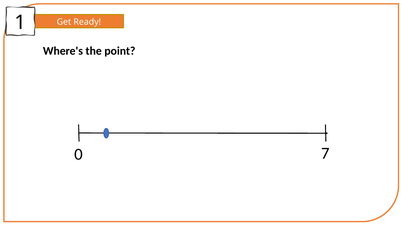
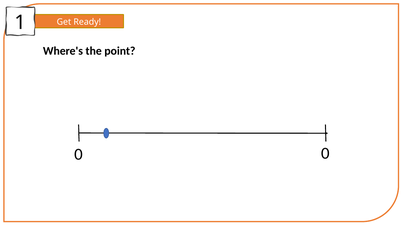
0 7: 7 -> 0
